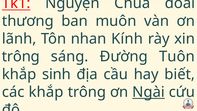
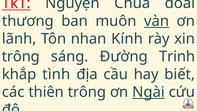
vàn underline: none -> present
Tuôn: Tuôn -> Trinh
sinh: sinh -> tình
các khắp: khắp -> thiên
